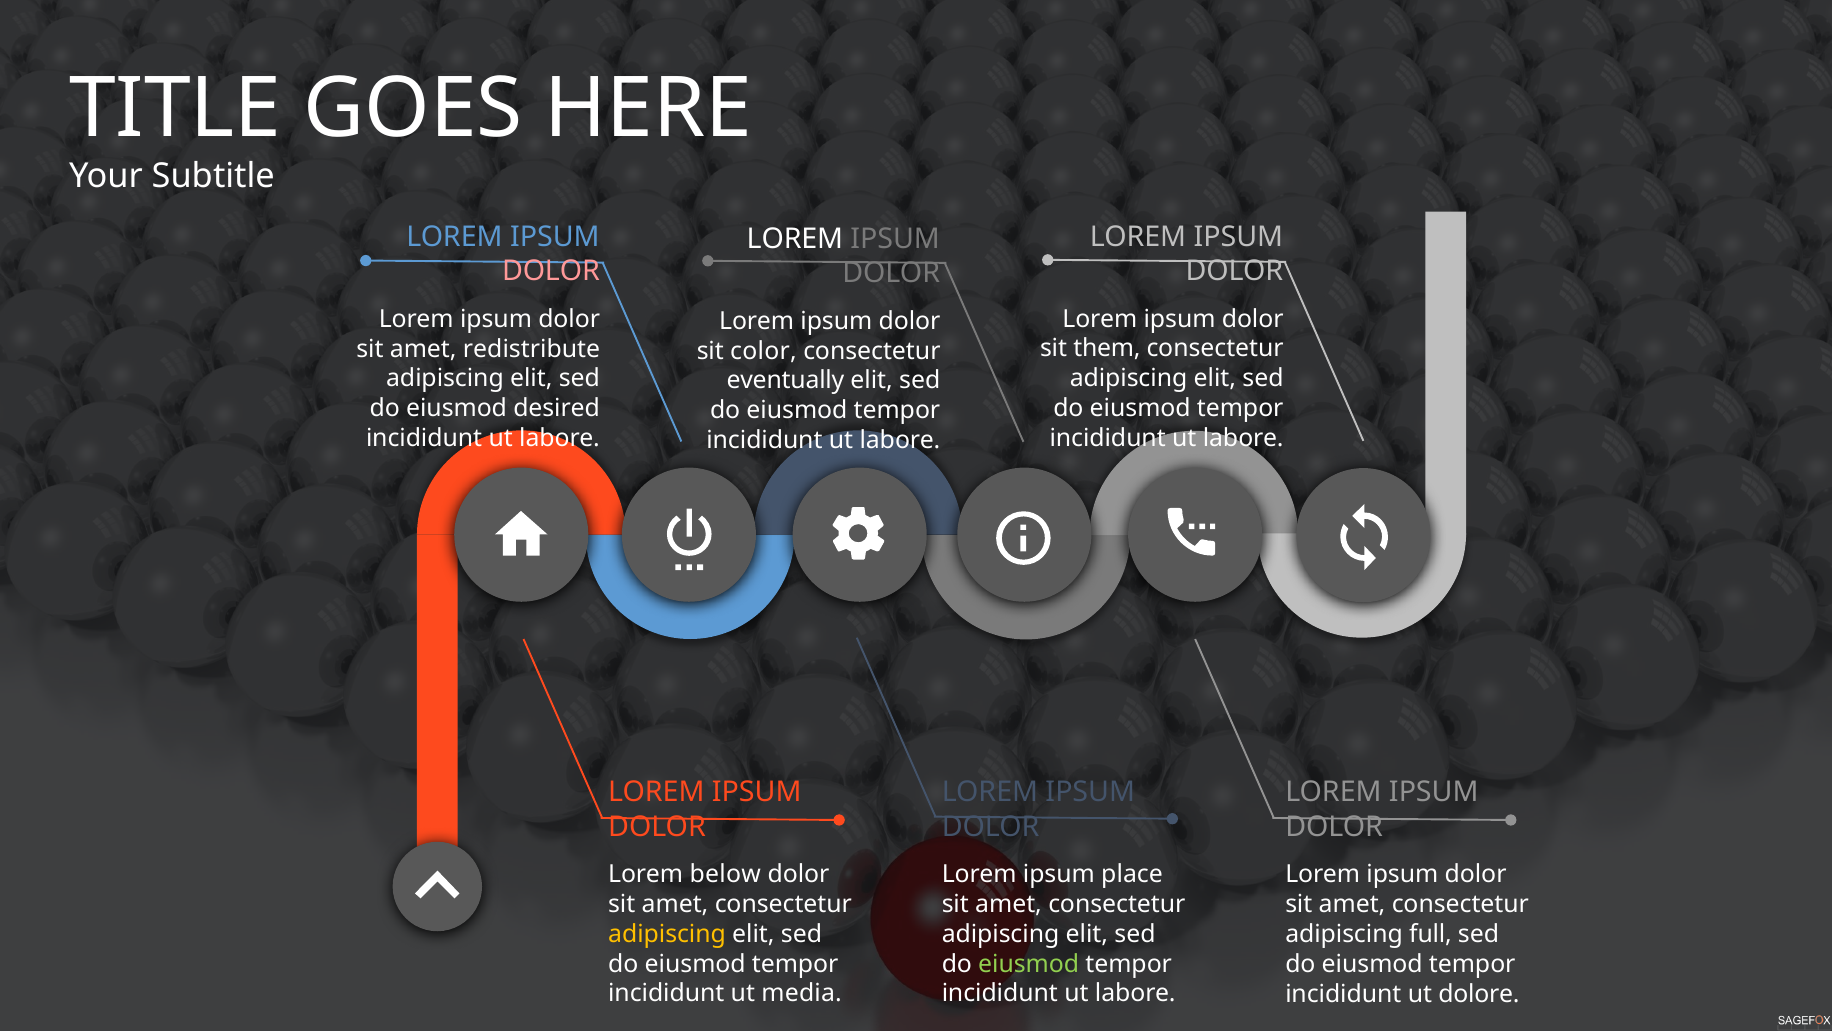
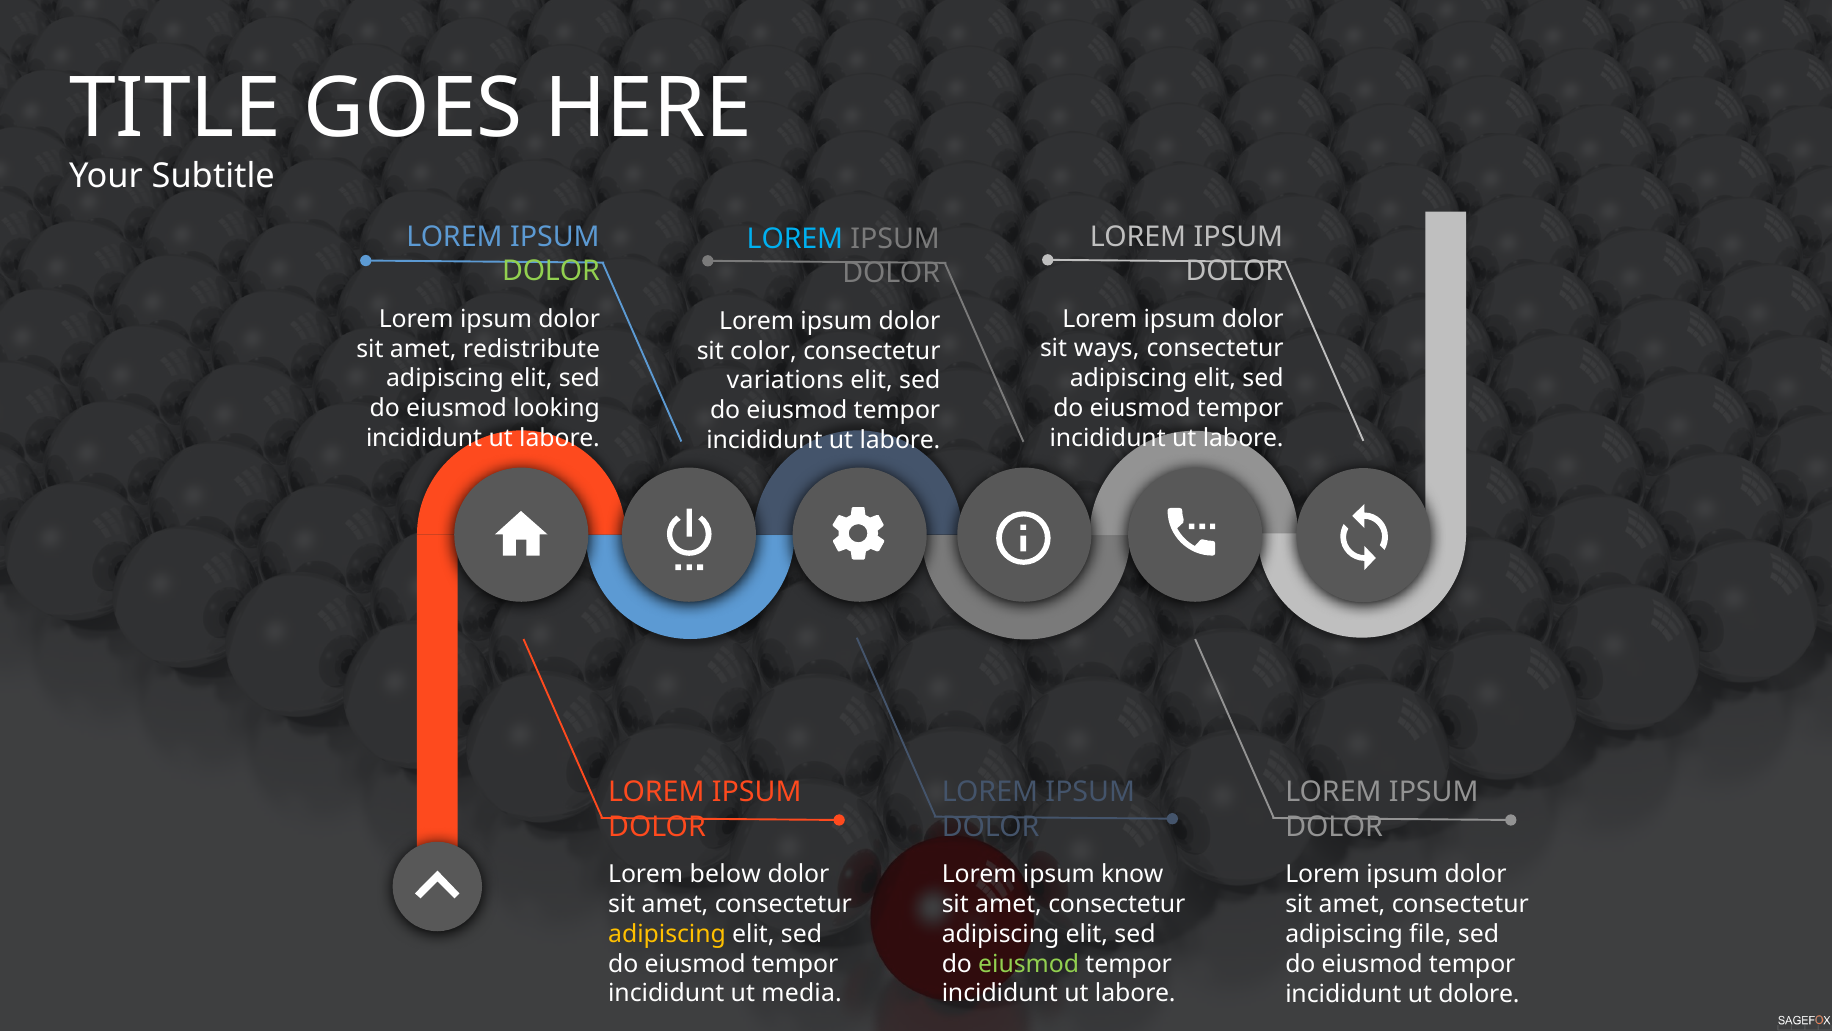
LOREM at (795, 239) colour: white -> light blue
DOLOR at (551, 271) colour: pink -> light green
them: them -> ways
eventually: eventually -> variations
desired: desired -> looking
place: place -> know
full: full -> file
